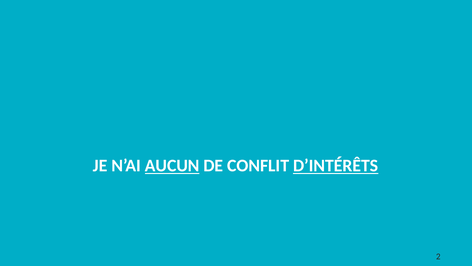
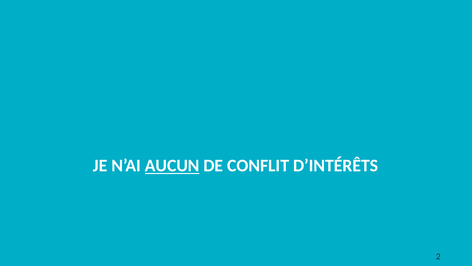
D’INTÉRÊTS underline: present -> none
